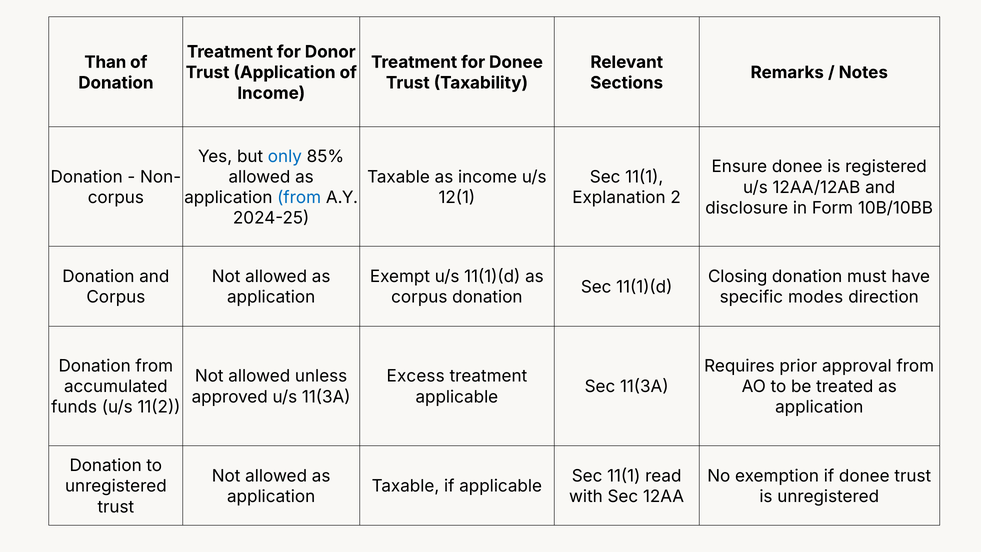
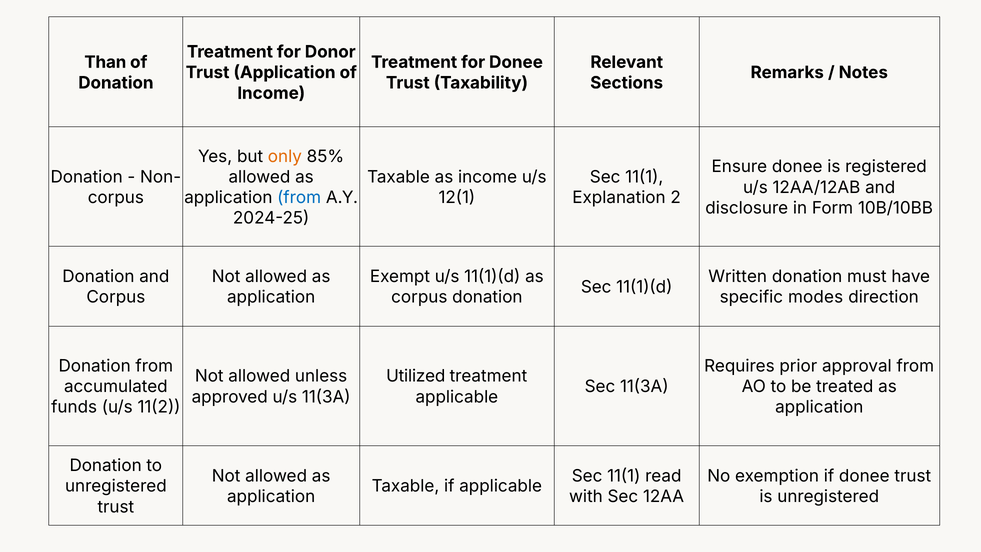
only colour: blue -> orange
Closing: Closing -> Written
Excess: Excess -> Utilized
